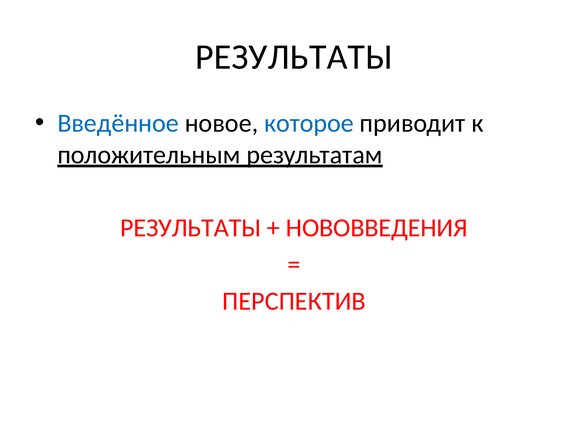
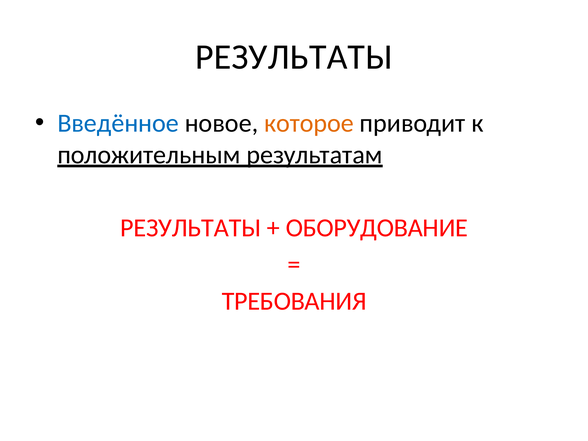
которое colour: blue -> orange
НОВОВВЕДЕНИЯ: НОВОВВЕДЕНИЯ -> ОБОРУДОВАНИЕ
ПЕРСПЕКТИВ: ПЕРСПЕКТИВ -> ТРЕБОВАНИЯ
